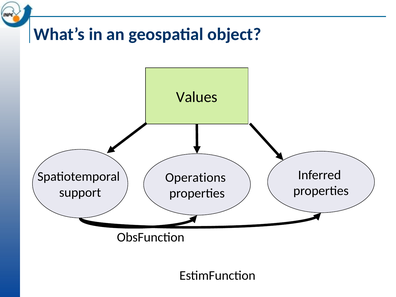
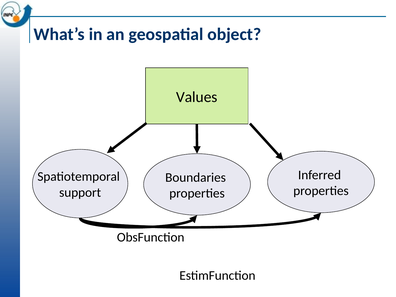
Operations: Operations -> Boundaries
